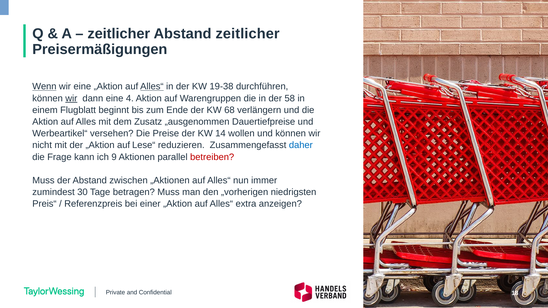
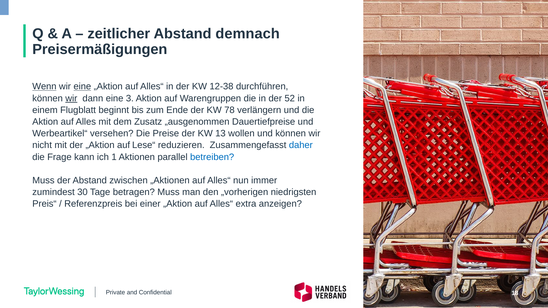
Abstand zeitlicher: zeitlicher -> demnach
eine at (82, 87) underline: none -> present
Alles“ at (152, 87) underline: present -> none
19-38: 19-38 -> 12-38
4: 4 -> 3
58: 58 -> 52
68: 68 -> 78
14: 14 -> 13
9: 9 -> 1
betreiben colour: red -> blue
